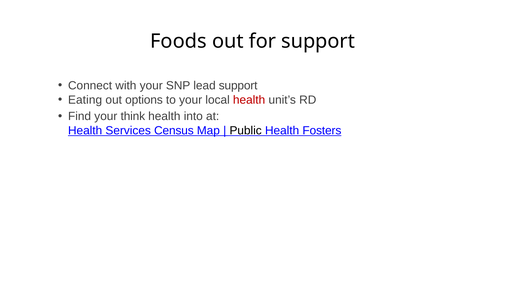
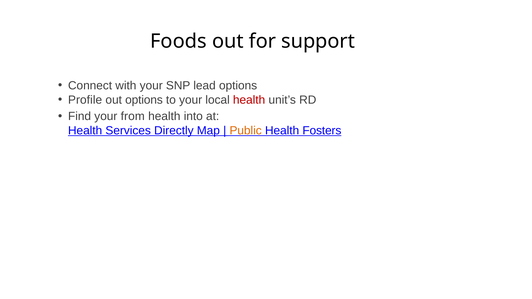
lead support: support -> options
Eating: Eating -> Profile
think: think -> from
Census: Census -> Directly
Public colour: black -> orange
